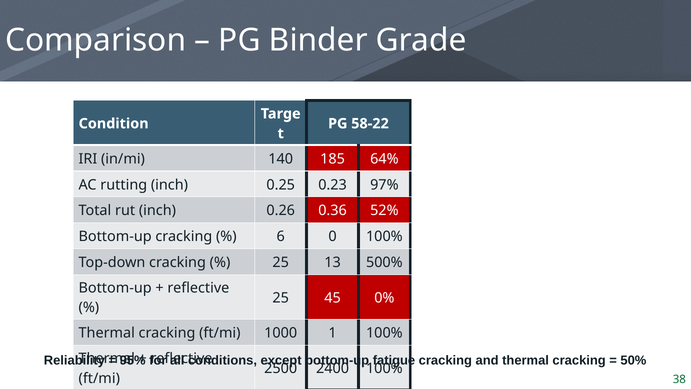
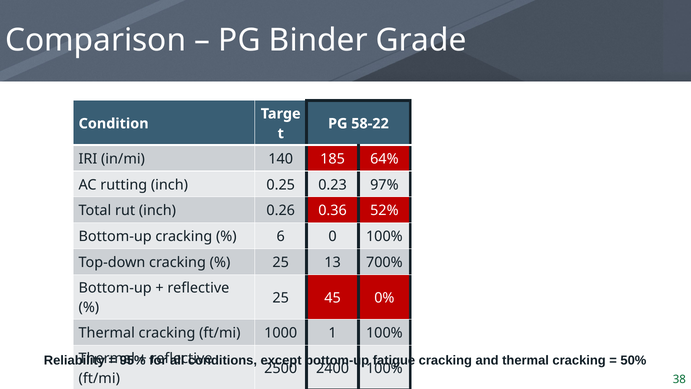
500%: 500% -> 700%
